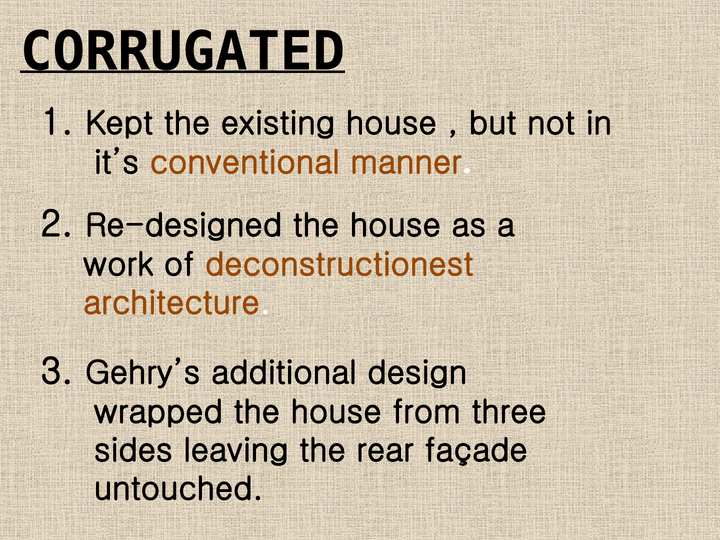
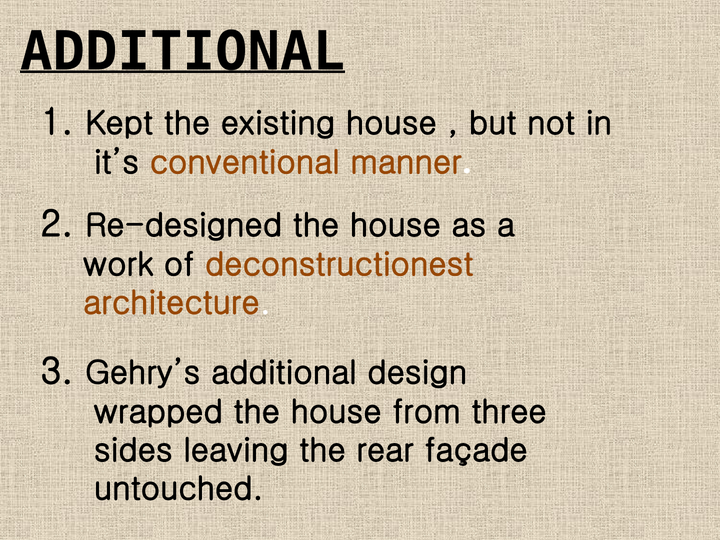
CORRUGATED at (183, 52): CORRUGATED -> ADDITIONAL
